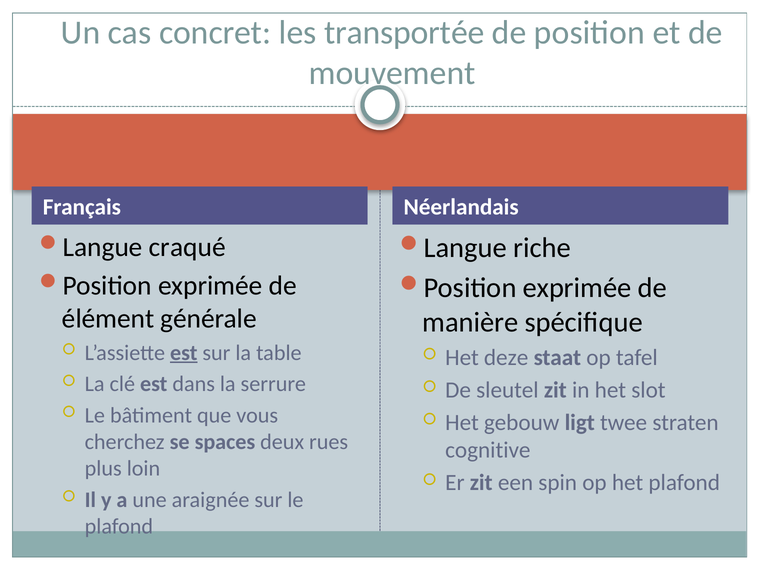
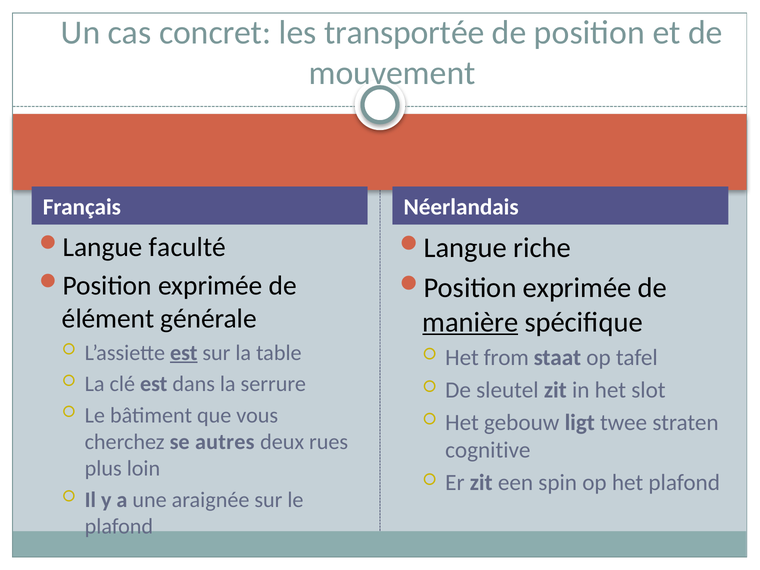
craqué: craqué -> faculté
manière underline: none -> present
deze: deze -> from
spaces: spaces -> autres
